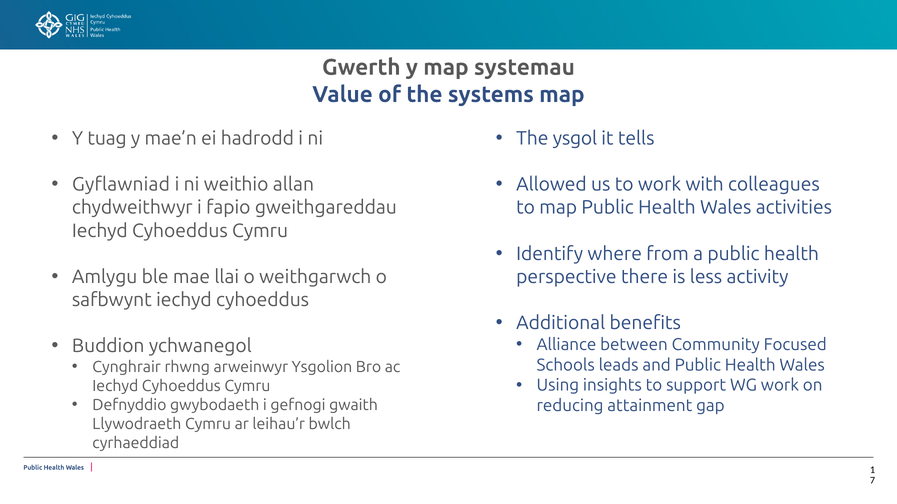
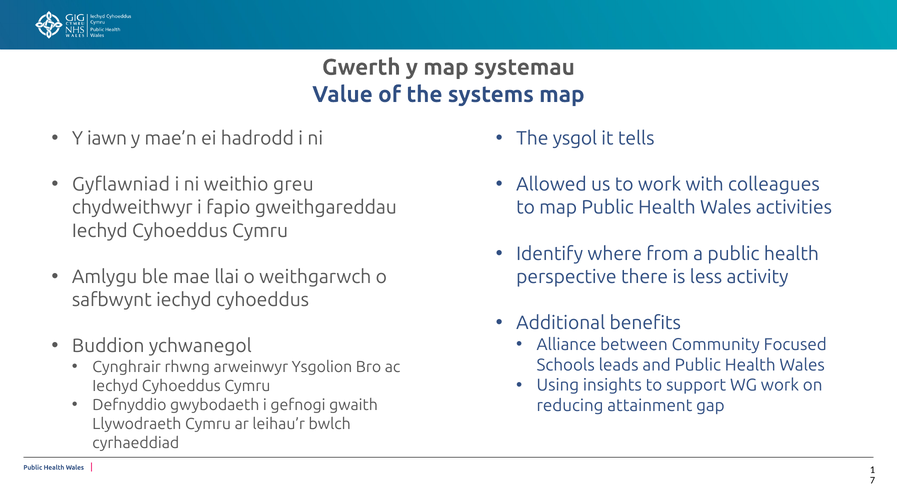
tuag: tuag -> iawn
allan: allan -> greu
